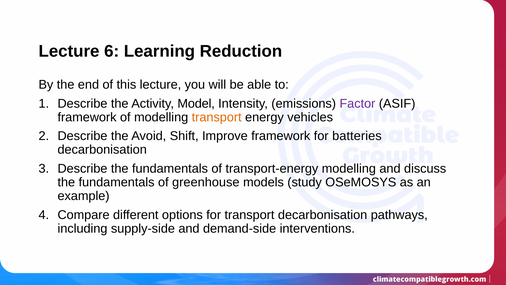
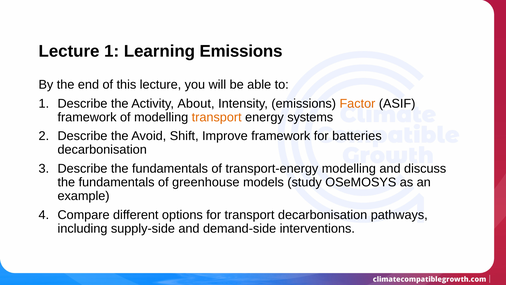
Lecture 6: 6 -> 1
Learning Reduction: Reduction -> Emissions
Model: Model -> About
Factor colour: purple -> orange
vehicles: vehicles -> systems
